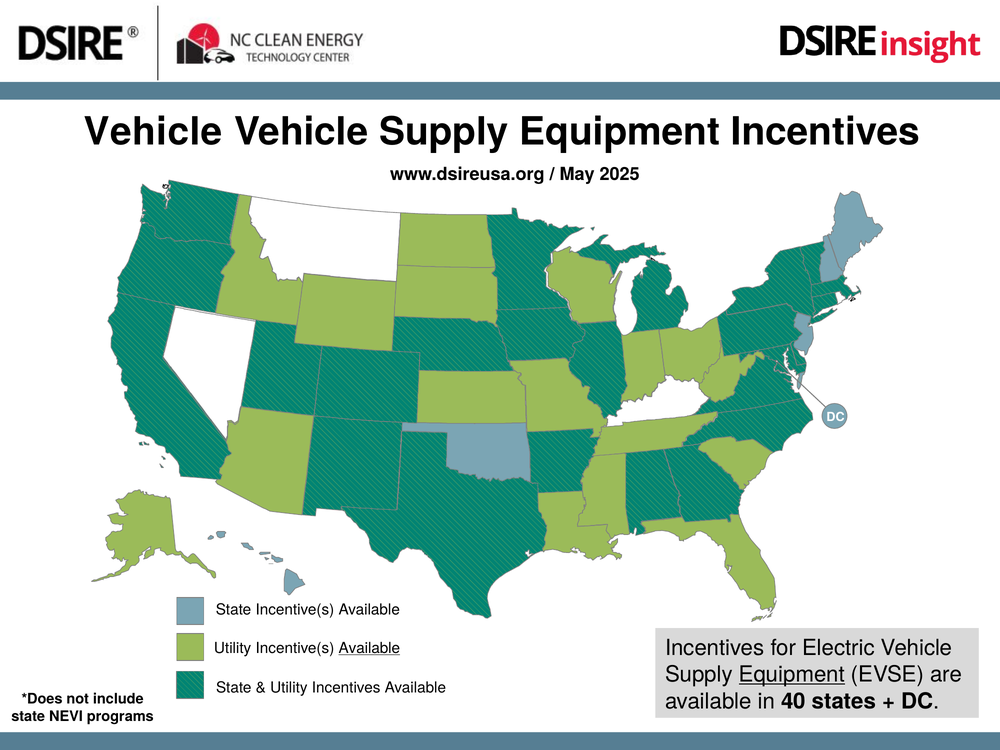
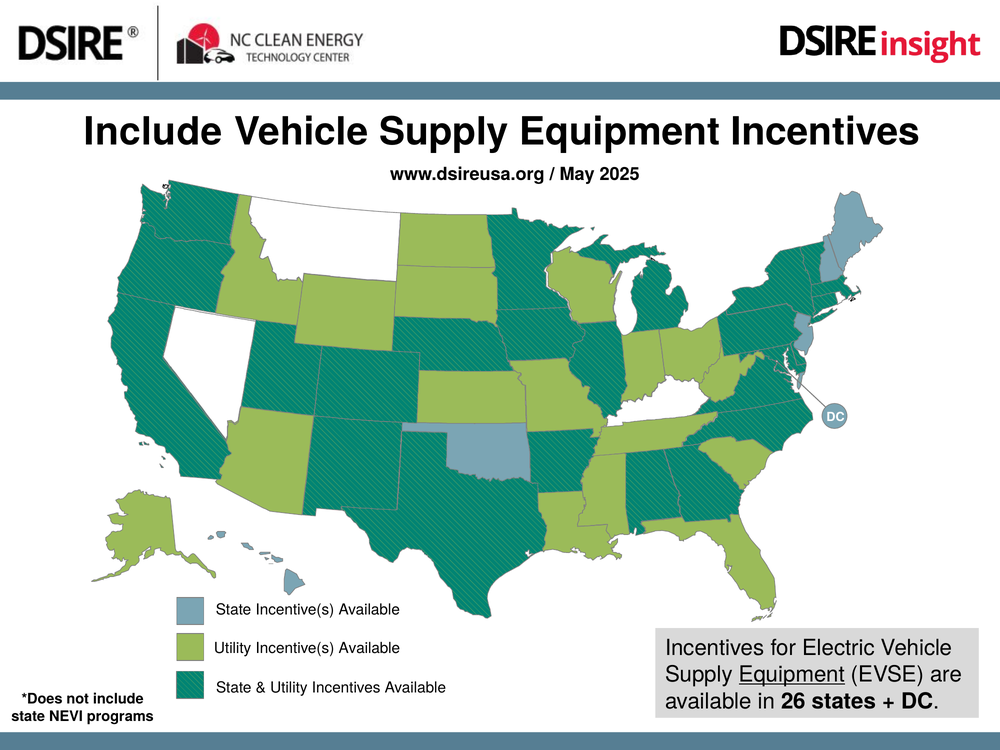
Vehicle at (153, 132): Vehicle -> Include
Available at (369, 648) underline: present -> none
40: 40 -> 26
